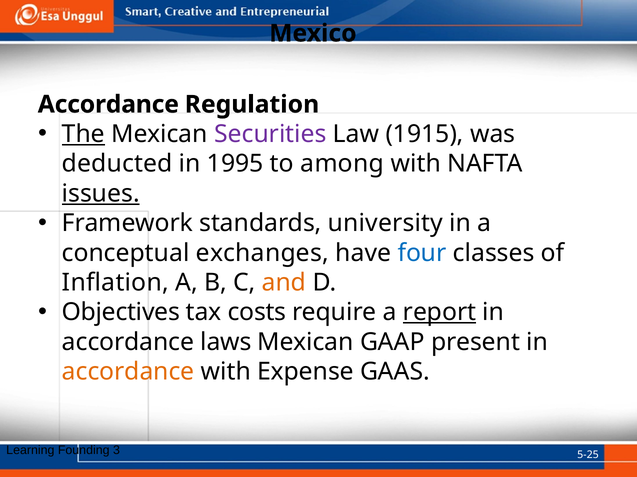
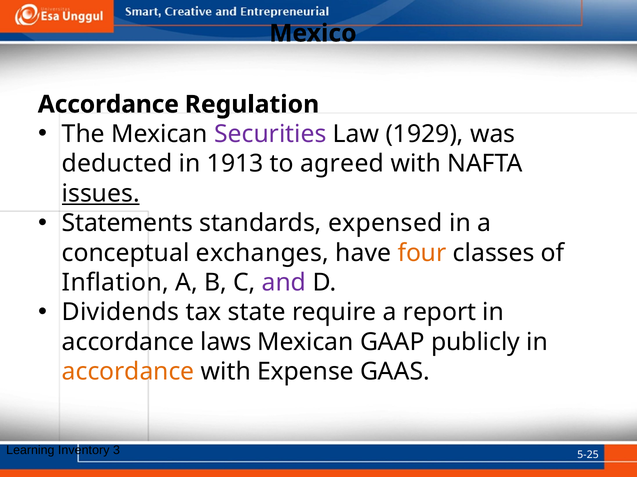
The underline: present -> none
1915: 1915 -> 1929
1995: 1995 -> 1913
among: among -> agreed
Framework: Framework -> Statements
university: university -> expensed
four colour: blue -> orange
and colour: orange -> purple
Objectives: Objectives -> Dividends
costs: costs -> state
report underline: present -> none
present: present -> publicly
Founding: Founding -> Inventory
